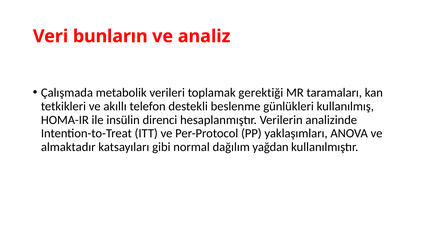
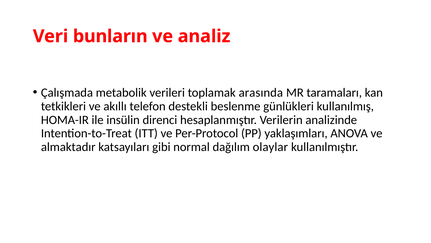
gerektiği: gerektiği -> arasında
yağdan: yağdan -> olaylar
